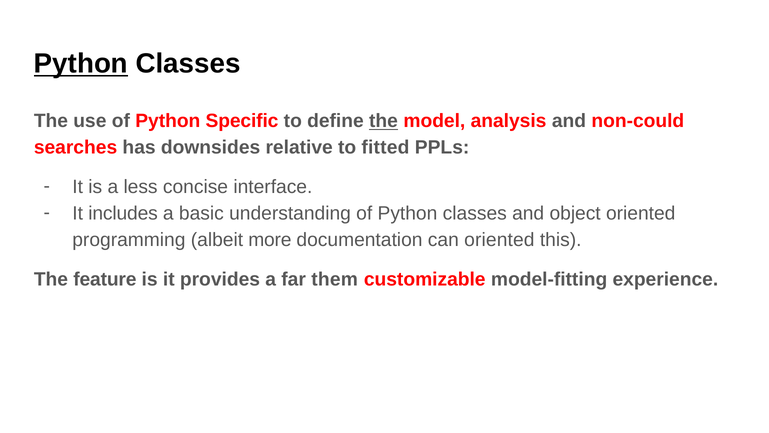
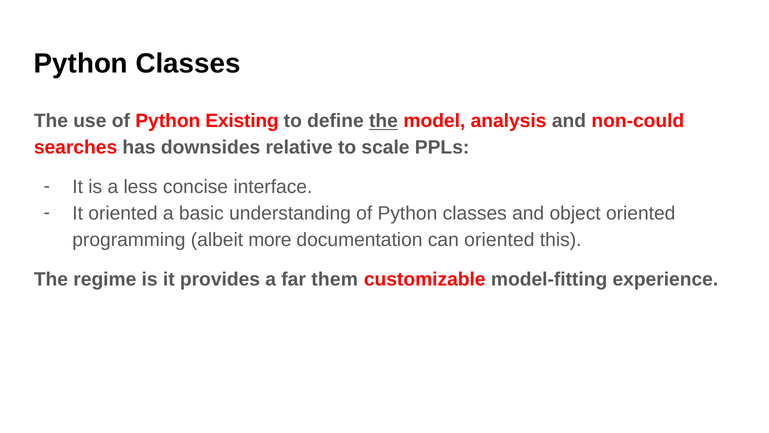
Python at (81, 64) underline: present -> none
Specific: Specific -> Existing
fitted: fitted -> scale
It includes: includes -> oriented
feature: feature -> regime
